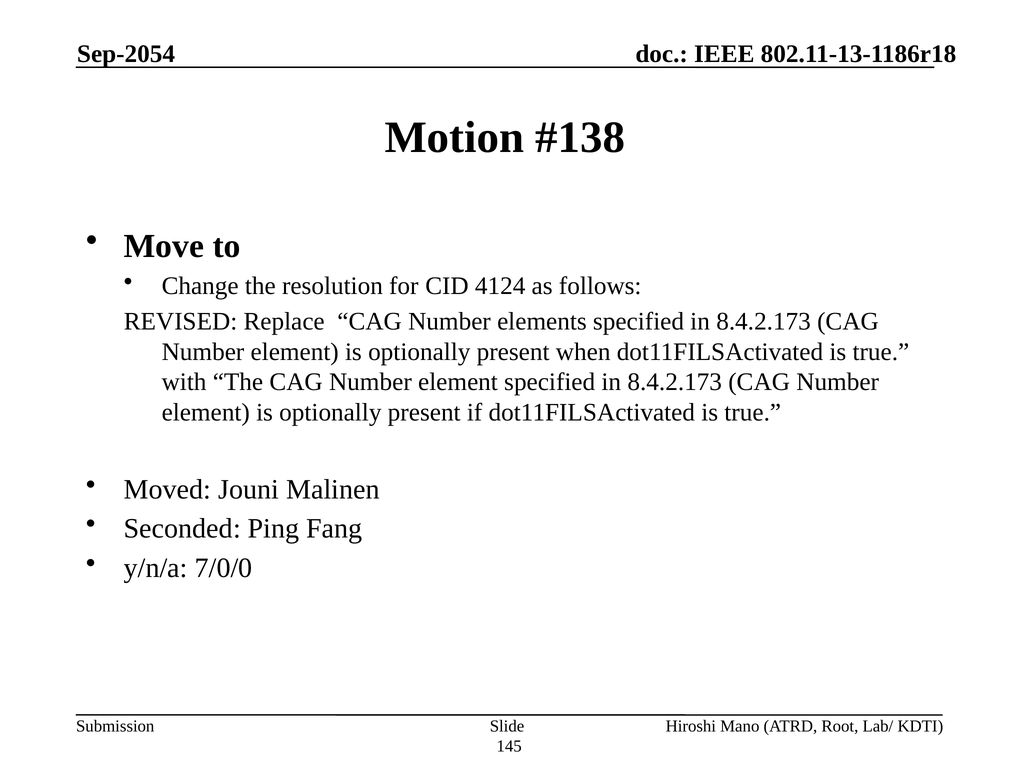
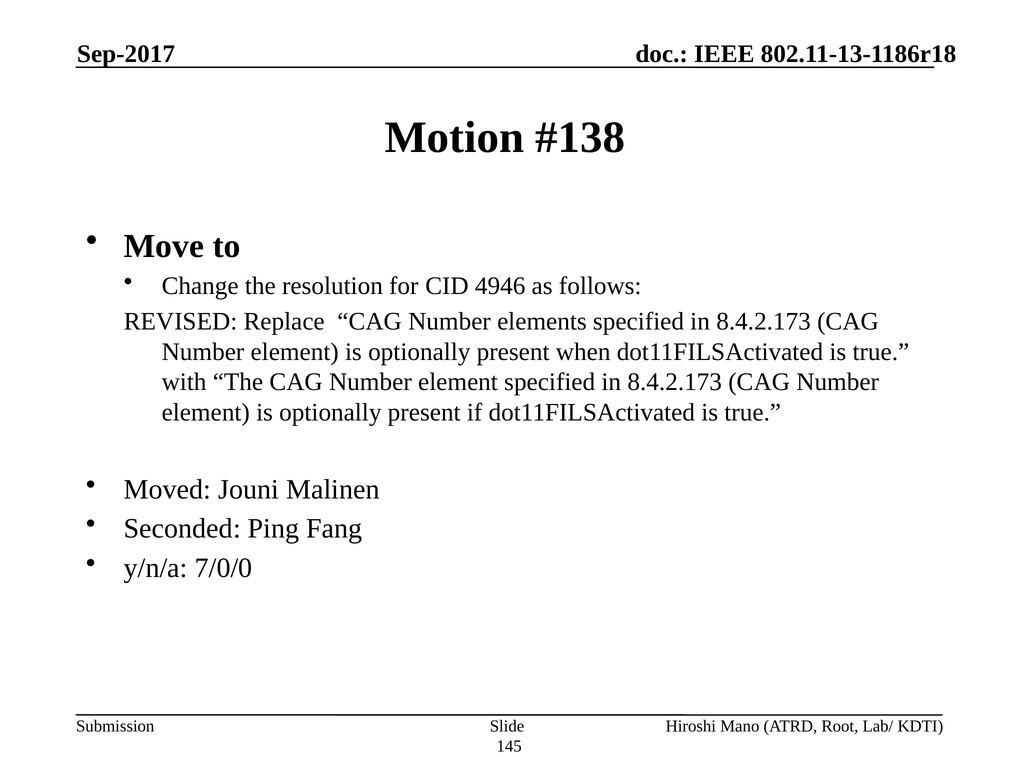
Sep-2054: Sep-2054 -> Sep-2017
4124: 4124 -> 4946
